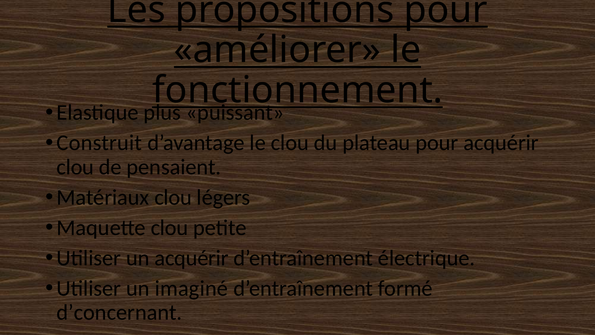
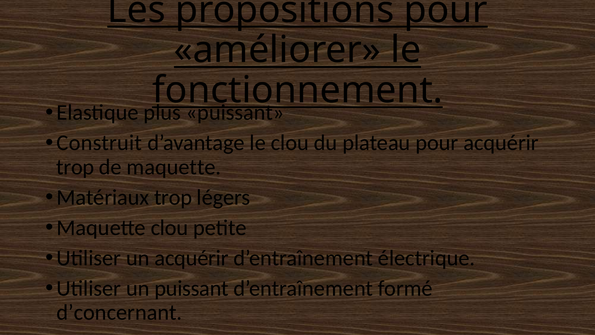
clou at (75, 167): clou -> trop
de pensaient: pensaient -> maquette
Matériaux clou: clou -> trop
un imaginé: imaginé -> puissant
